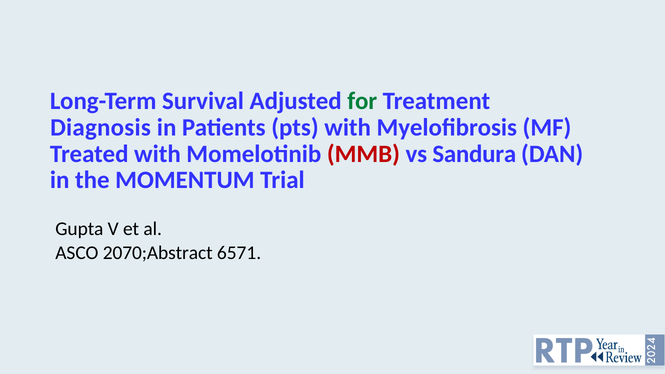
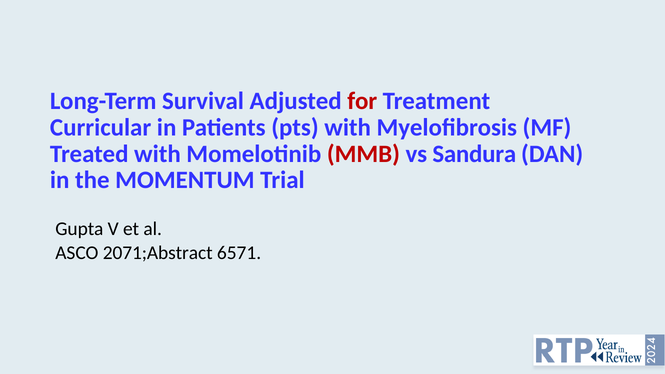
for colour: green -> red
Diagnosis: Diagnosis -> Curricular
2070;Abstract: 2070;Abstract -> 2071;Abstract
